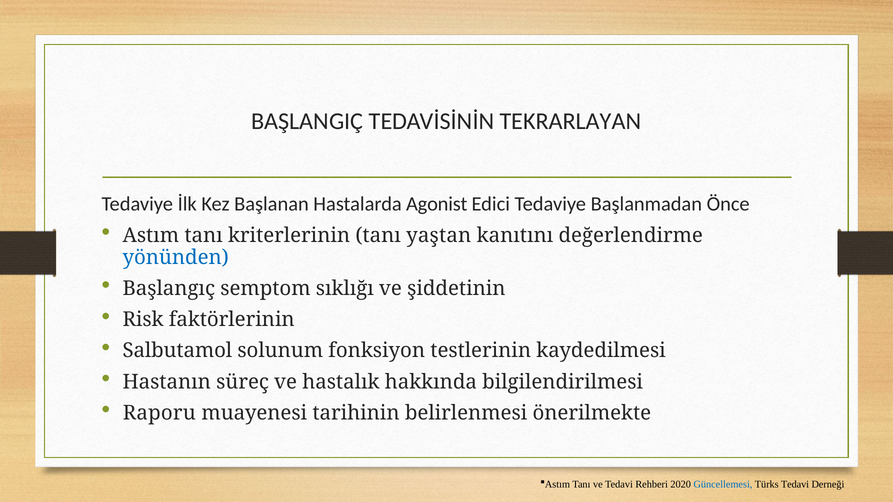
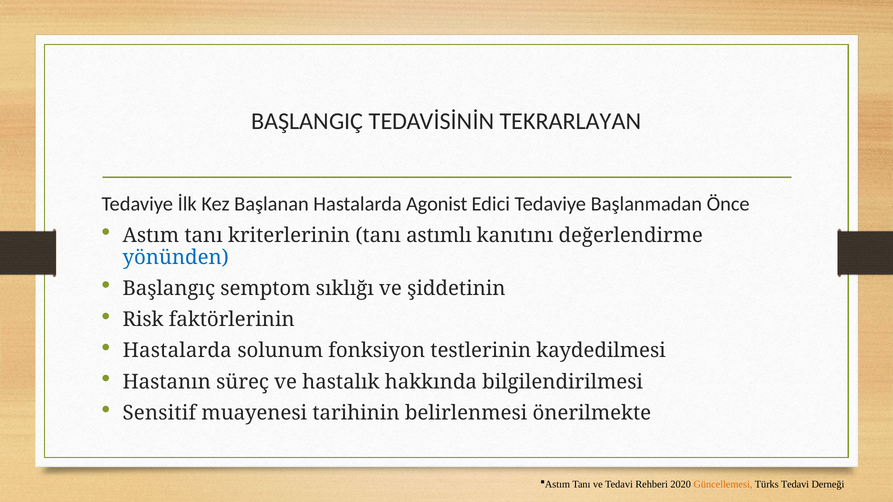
yaştan: yaştan -> astımlı
Salbutamol at (177, 351): Salbutamol -> Hastalarda
Raporu: Raporu -> Sensitif
Güncellemesi colour: blue -> orange
